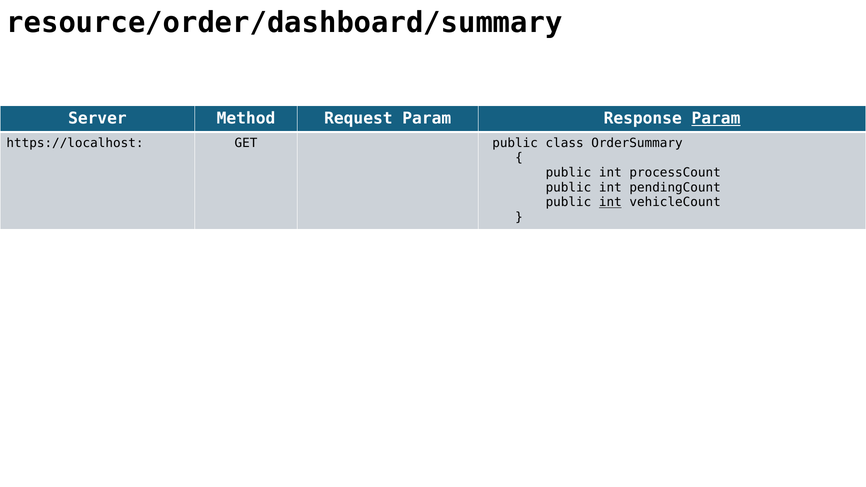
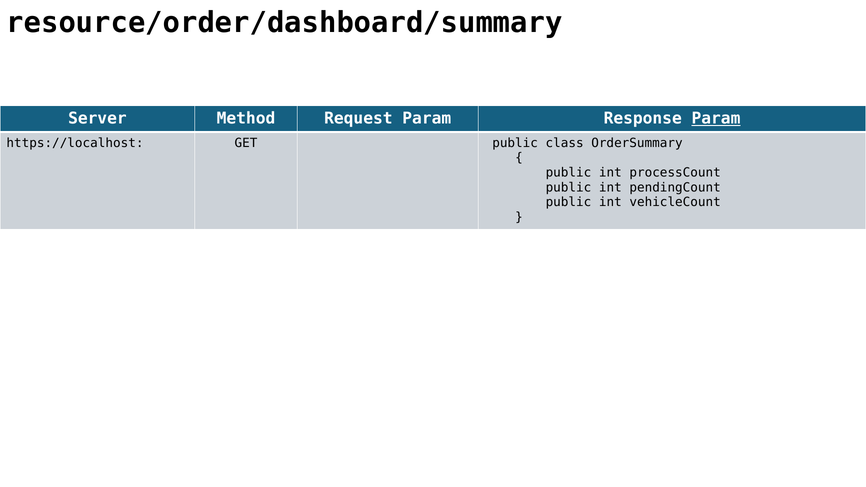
int at (610, 202) underline: present -> none
